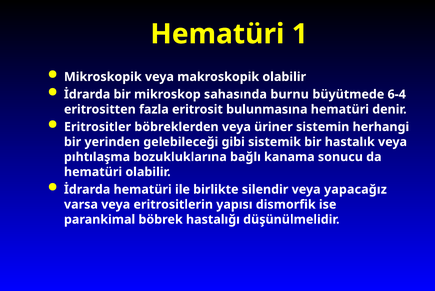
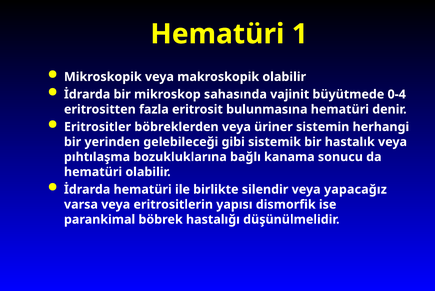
burnu: burnu -> vajinit
6-4: 6-4 -> 0-4
